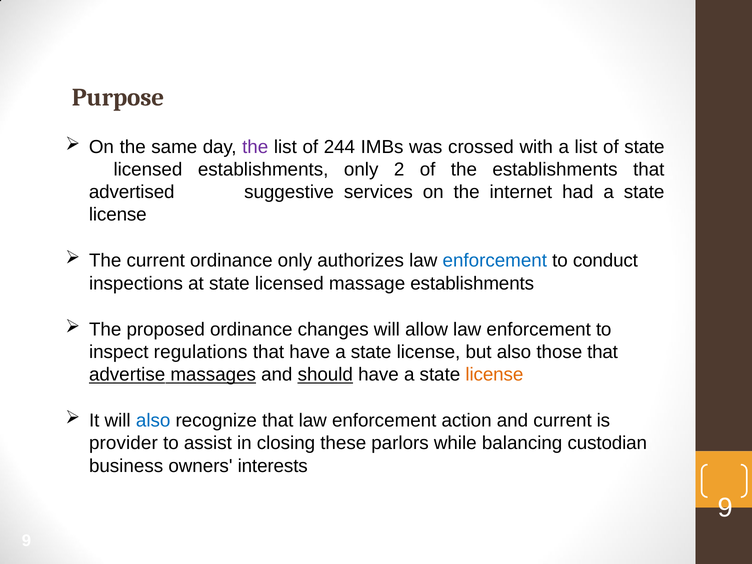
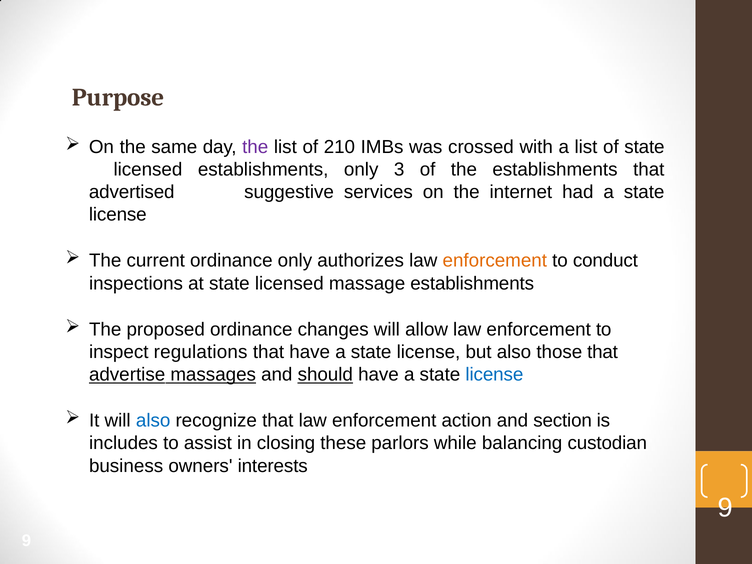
244: 244 -> 210
2: 2 -> 3
enforcement at (495, 261) colour: blue -> orange
license at (494, 375) colour: orange -> blue
and current: current -> section
provider: provider -> includes
